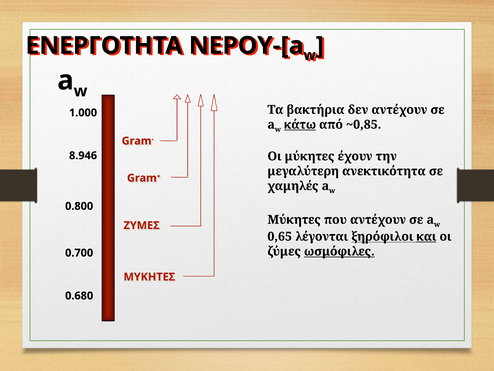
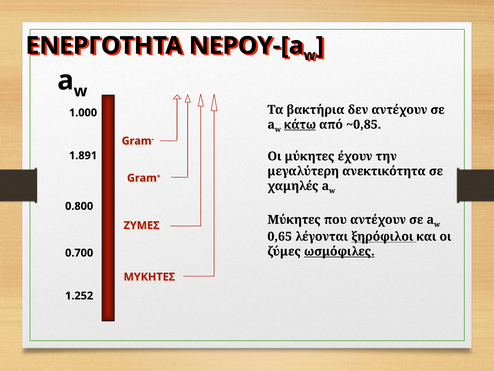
8.946: 8.946 -> 1.891
και underline: present -> none
0.680: 0.680 -> 1.252
